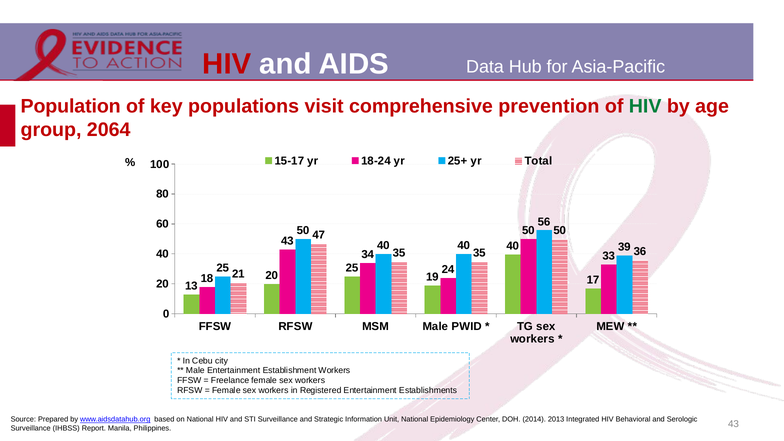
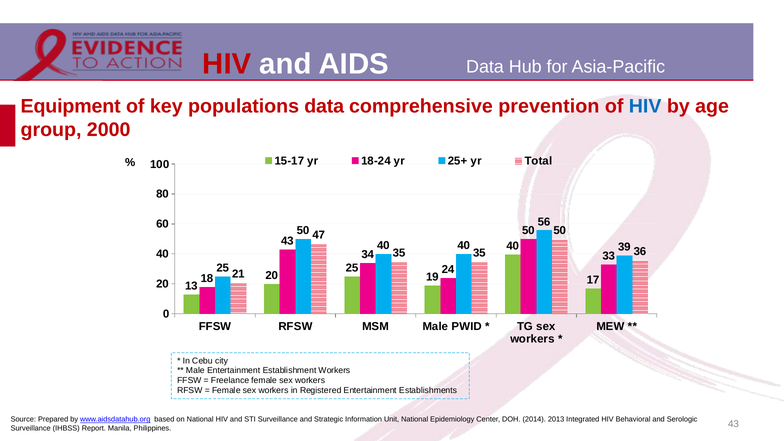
Population: Population -> Equipment
populations visit: visit -> data
HIV at (645, 106) colour: green -> blue
2064: 2064 -> 2000
